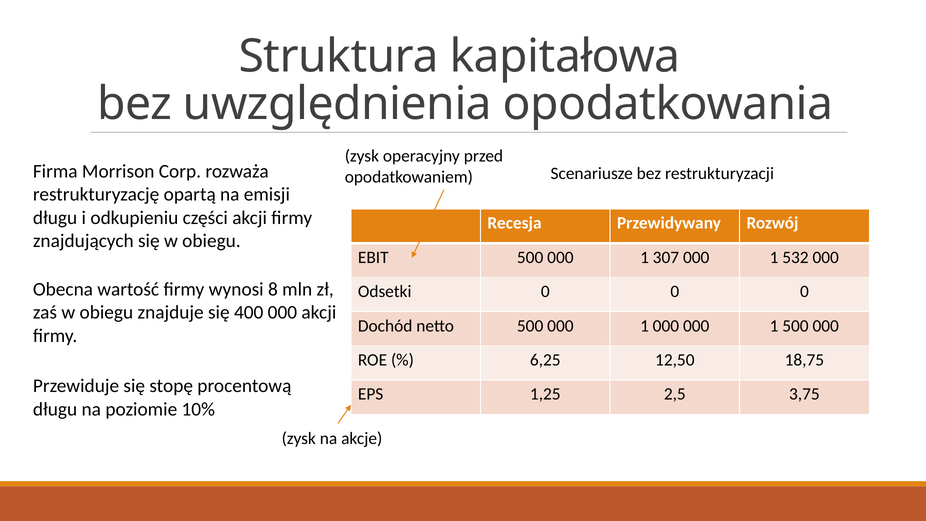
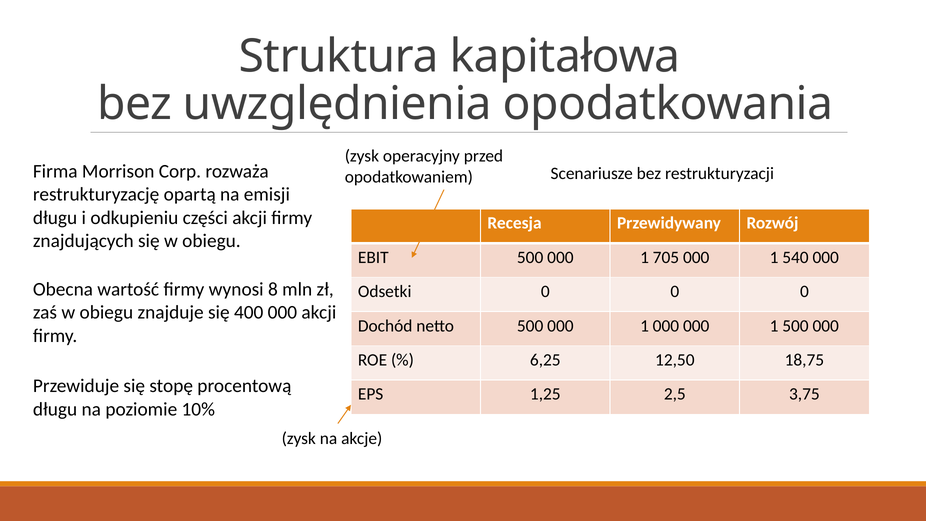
307: 307 -> 705
532: 532 -> 540
